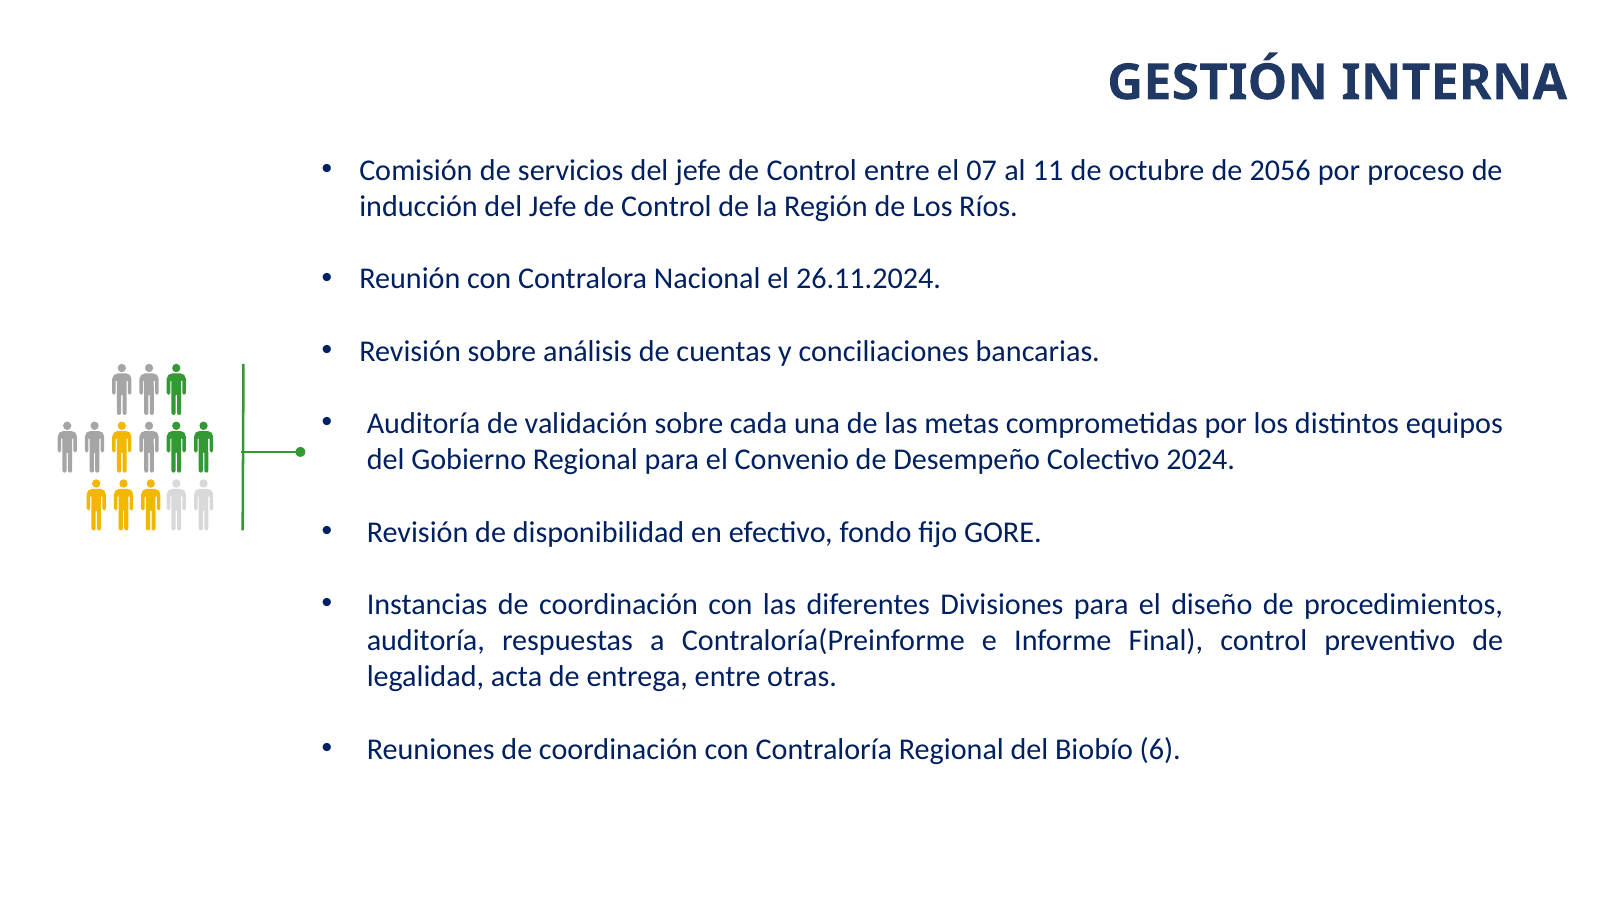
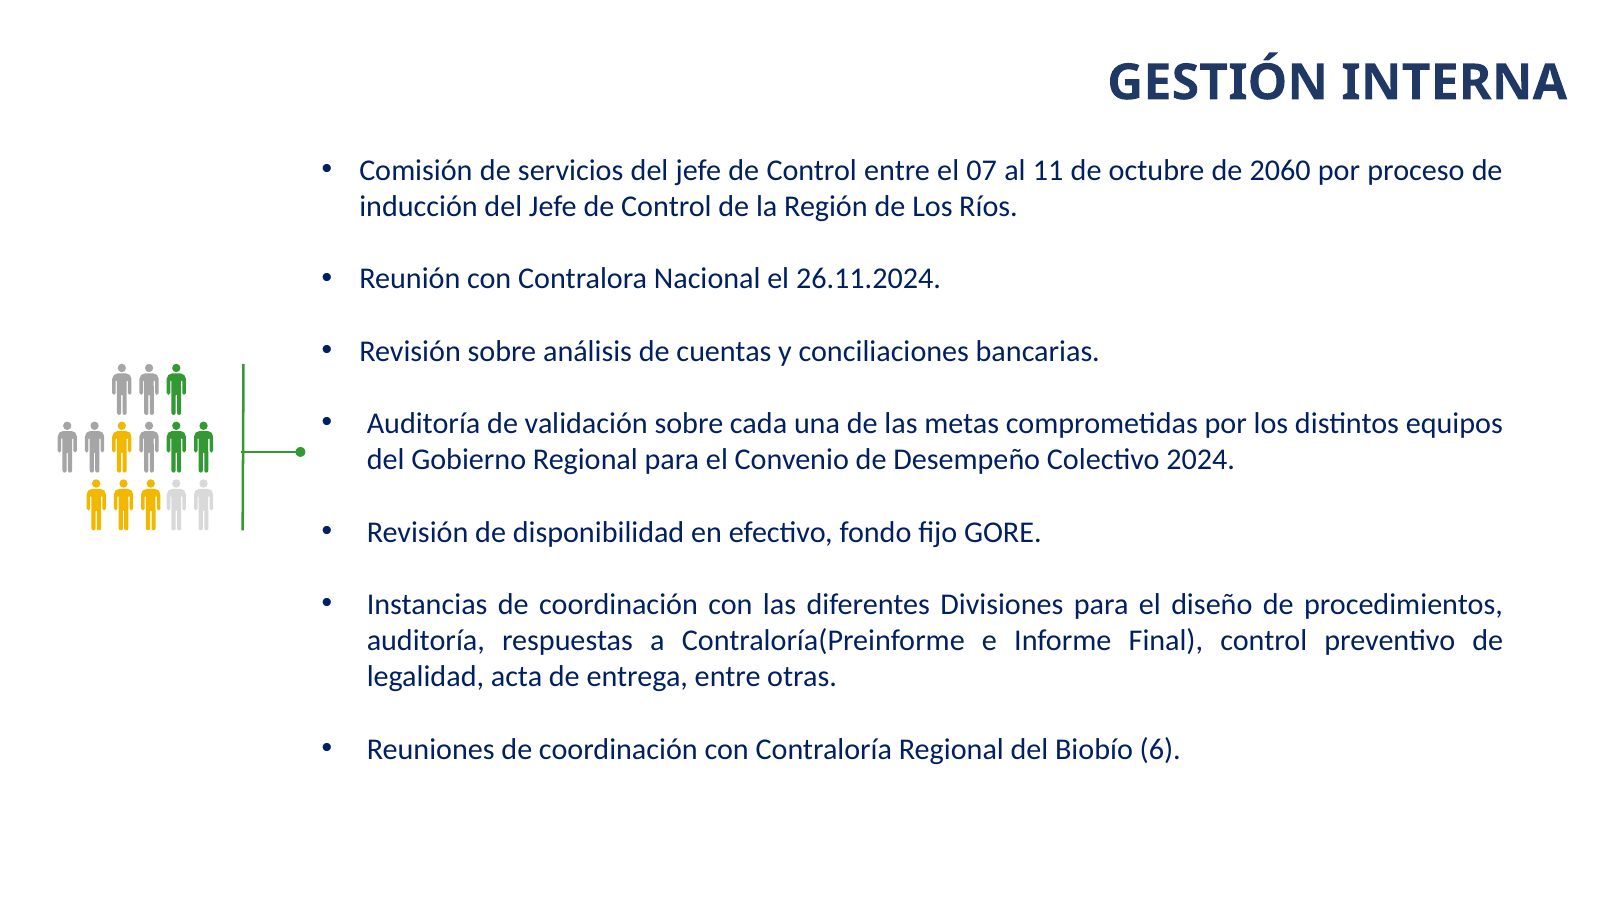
2056: 2056 -> 2060
